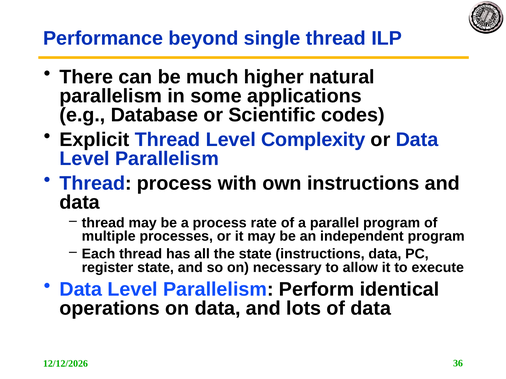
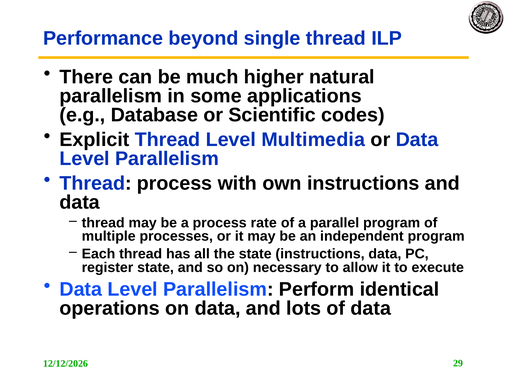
Complexity: Complexity -> Multimedia
36: 36 -> 29
